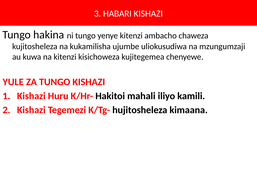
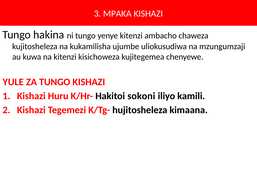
HABARI: HABARI -> MPAKA
mahali: mahali -> sokoni
